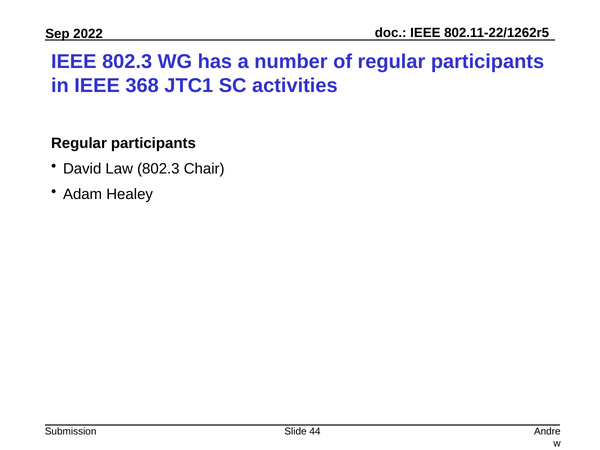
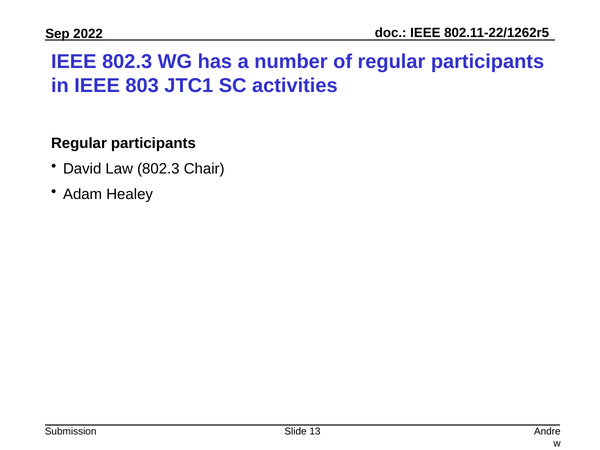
368: 368 -> 803
44: 44 -> 13
